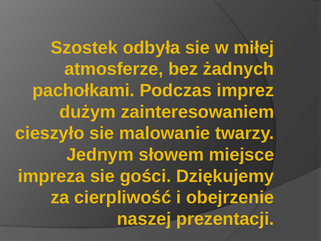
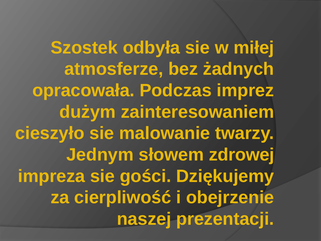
pachołkami: pachołkami -> opracowała
miejsce: miejsce -> zdrowej
